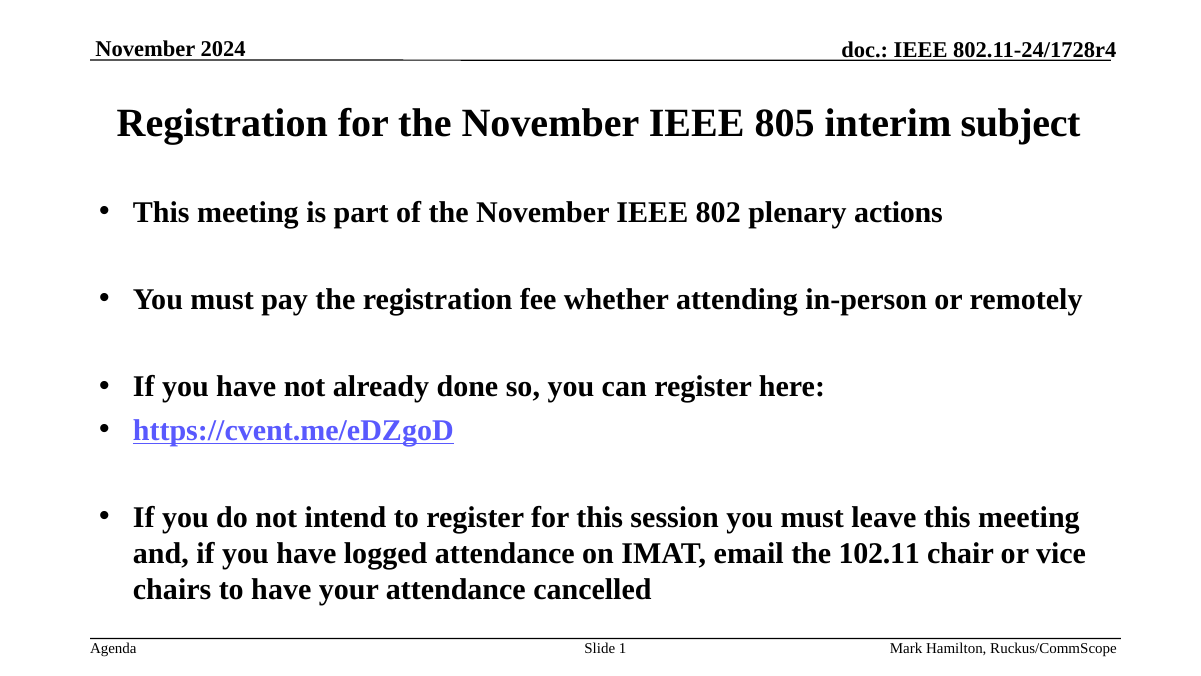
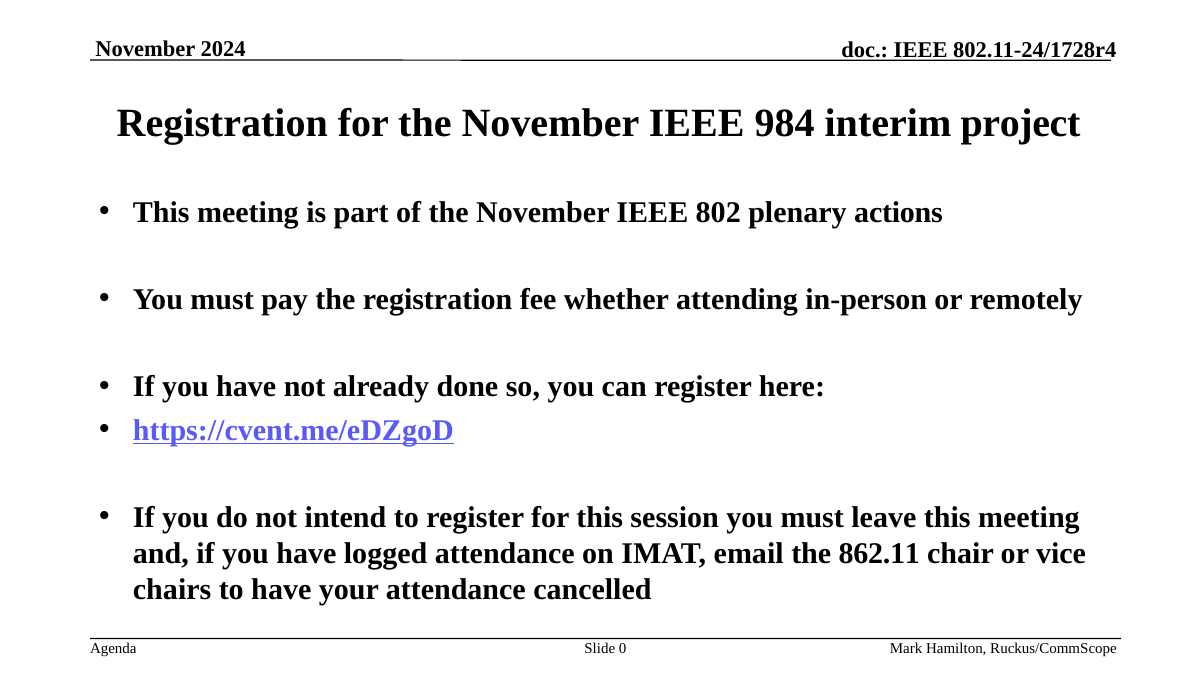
805: 805 -> 984
subject: subject -> project
102.11: 102.11 -> 862.11
1: 1 -> 0
